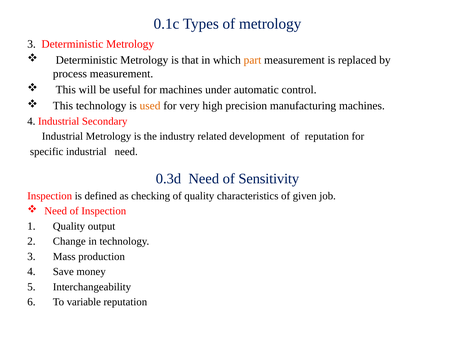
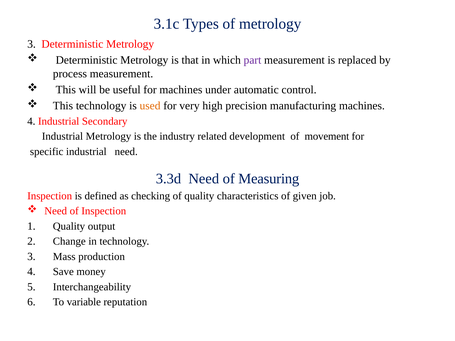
0.1c: 0.1c -> 3.1c
part colour: orange -> purple
of reputation: reputation -> movement
0.3d: 0.3d -> 3.3d
Sensitivity: Sensitivity -> Measuring
